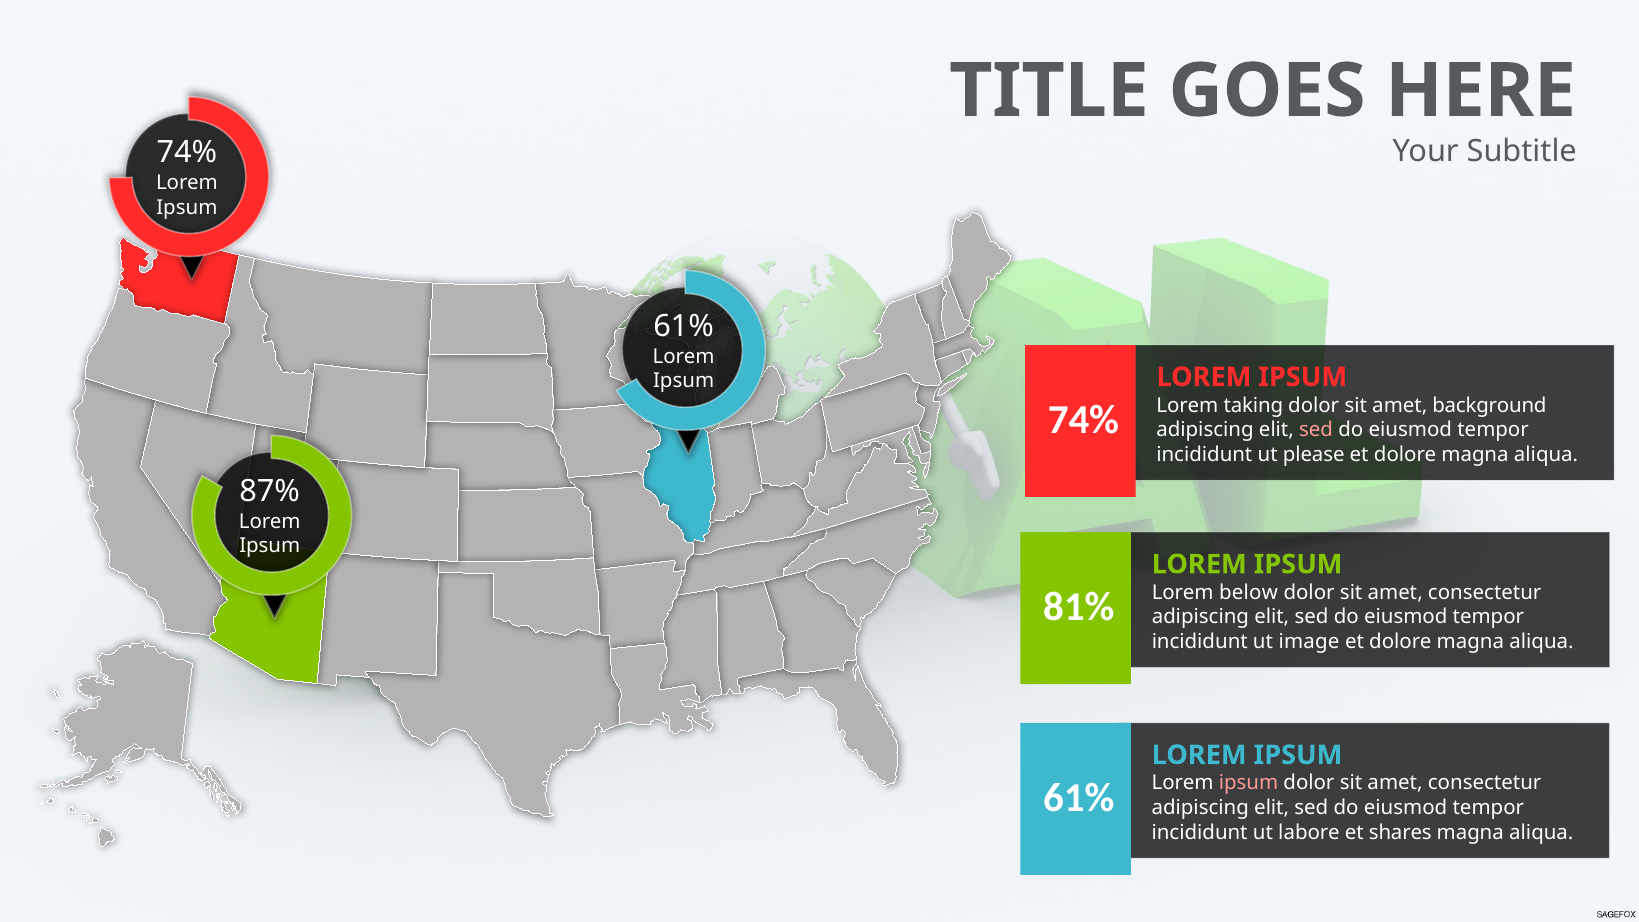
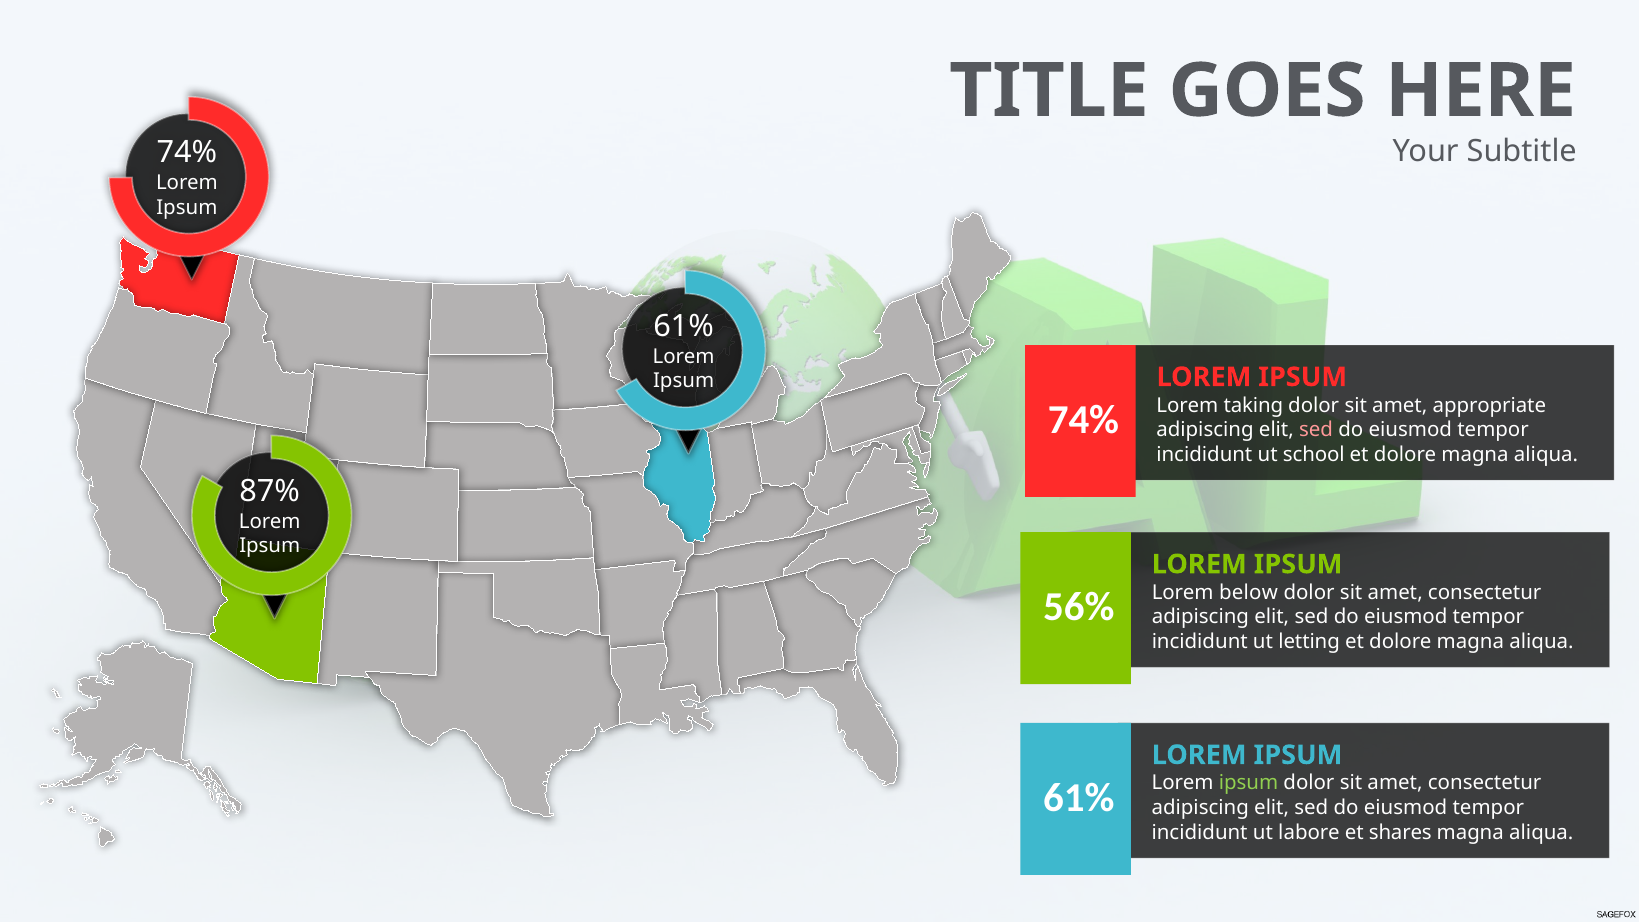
background: background -> appropriate
please: please -> school
81%: 81% -> 56%
image: image -> letting
ipsum at (1249, 783) colour: pink -> light green
